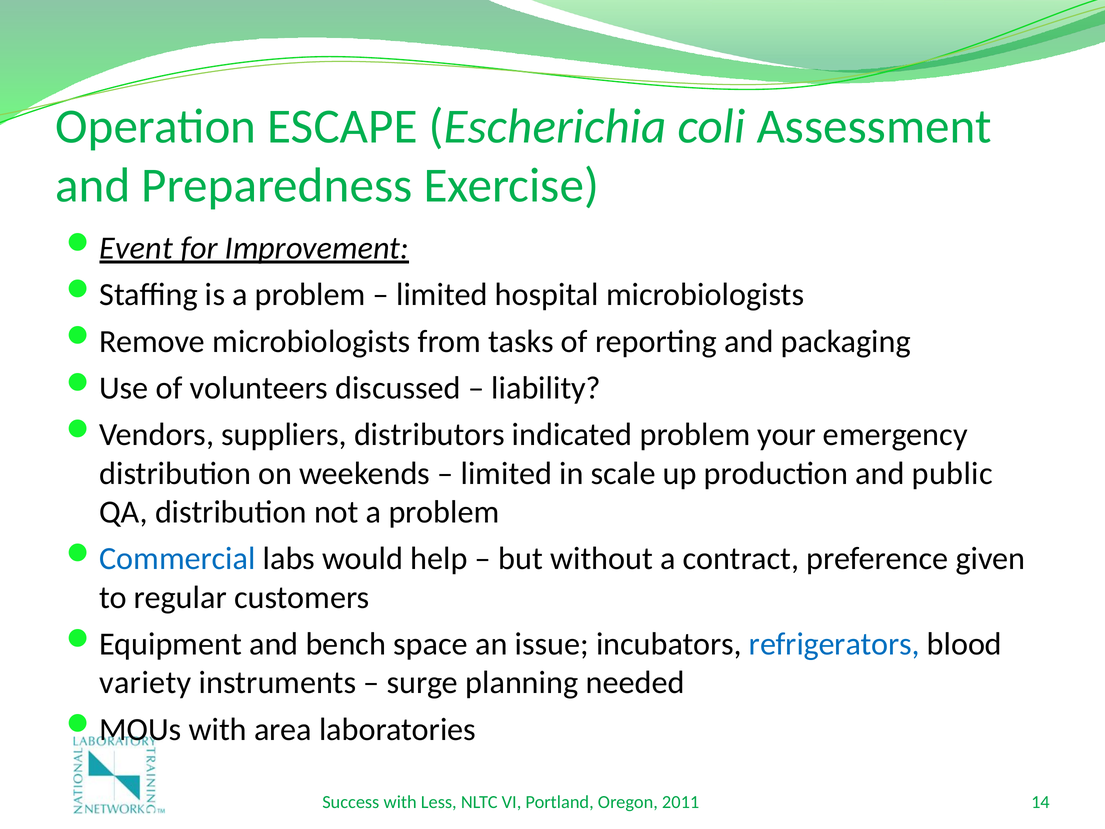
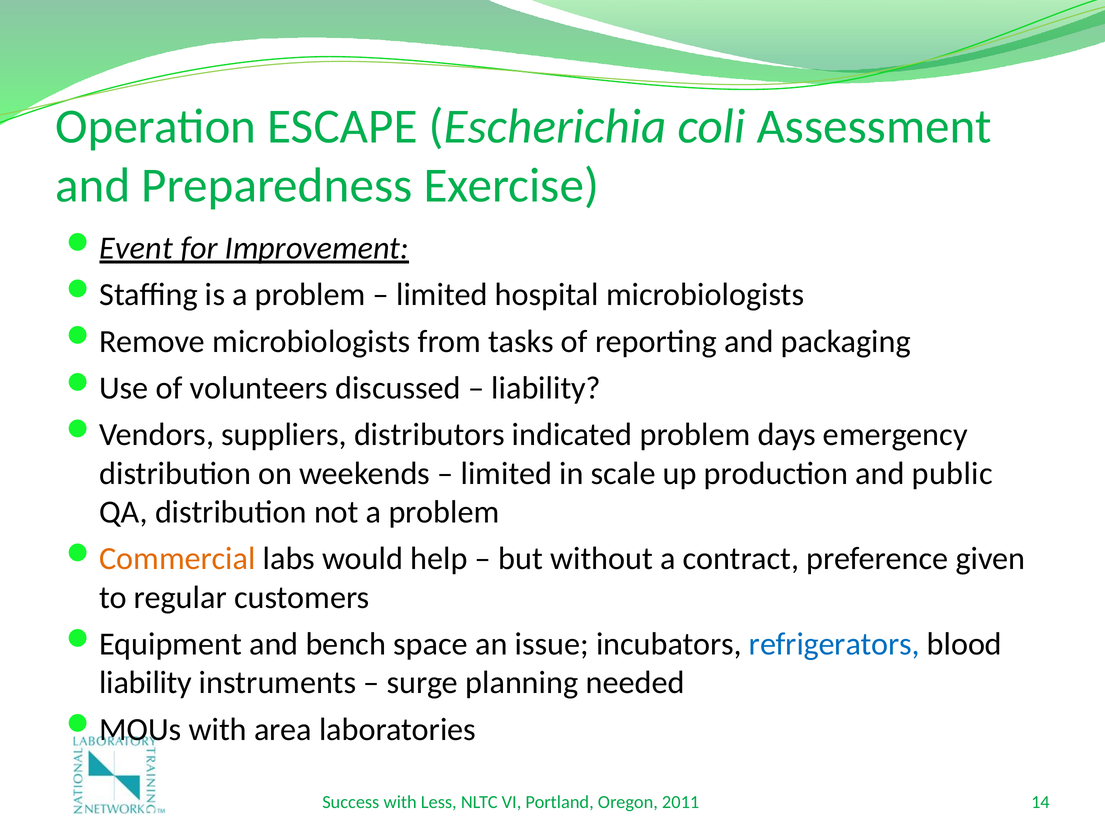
your: your -> days
Commercial colour: blue -> orange
variety at (145, 683): variety -> liability
